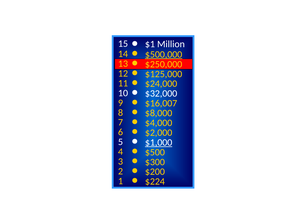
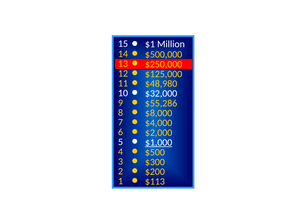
$500,000 underline: present -> none
$24,000: $24,000 -> $48,980
$16,007: $16,007 -> $55,286
$224: $224 -> $113
